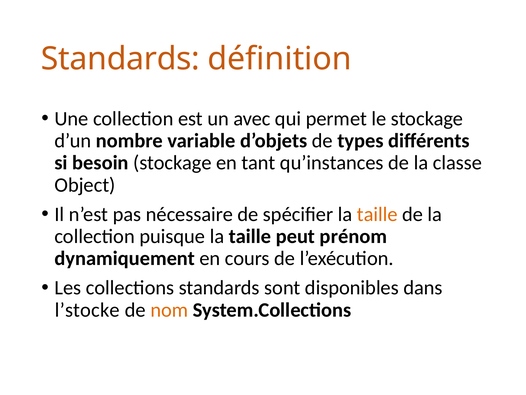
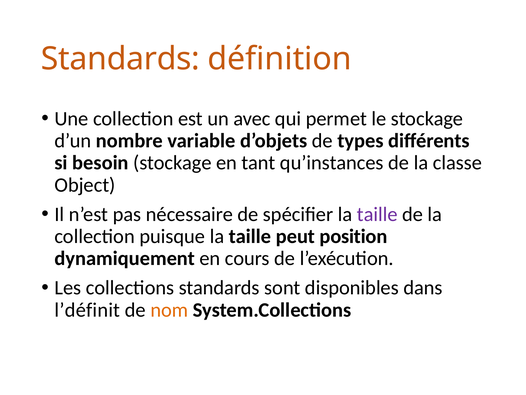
taille at (377, 214) colour: orange -> purple
prénom: prénom -> position
l’stocke: l’stocke -> l’définit
